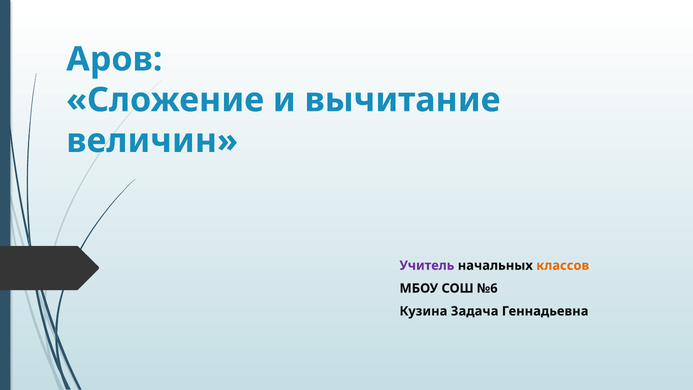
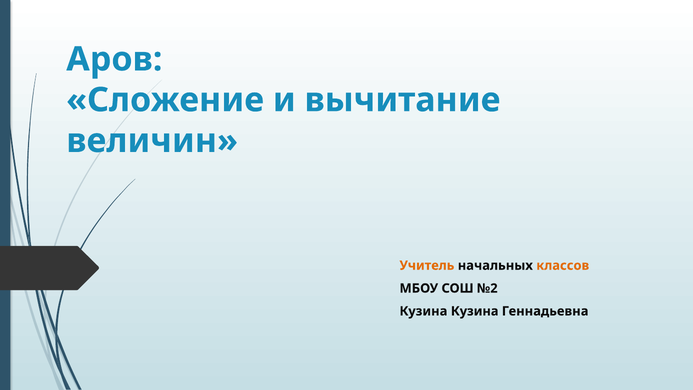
Учитель colour: purple -> orange
№6: №6 -> №2
Кузина Задача: Задача -> Кузина
